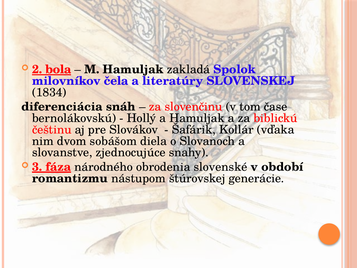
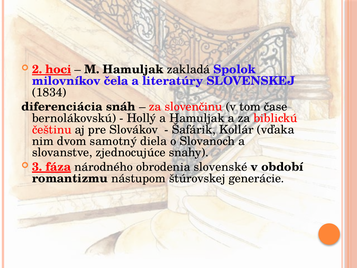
bola: bola -> hoci
sobášom: sobášom -> samotný
